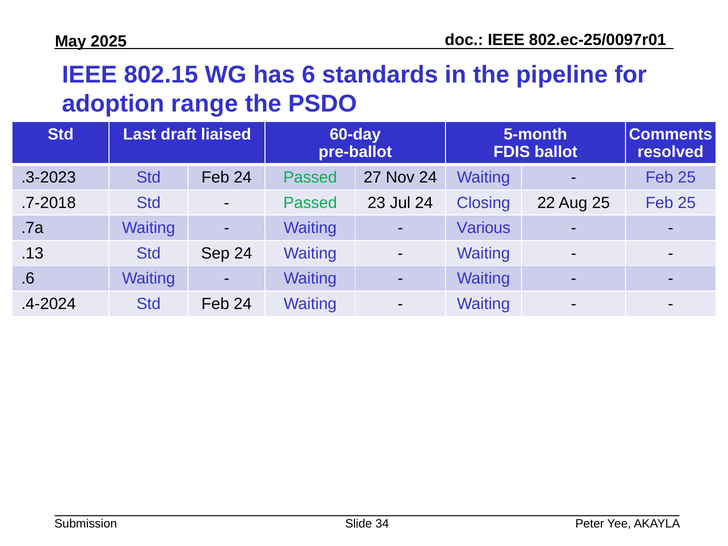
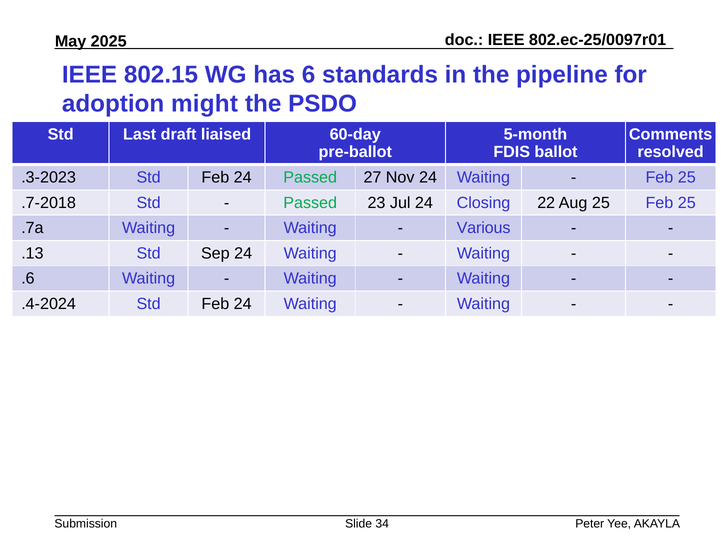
range: range -> might
